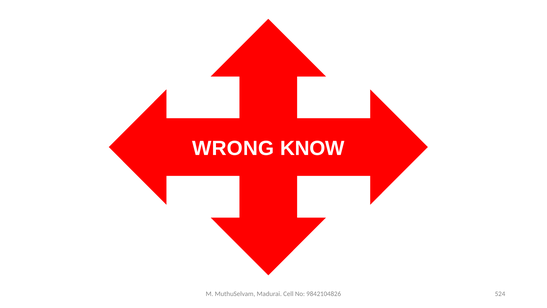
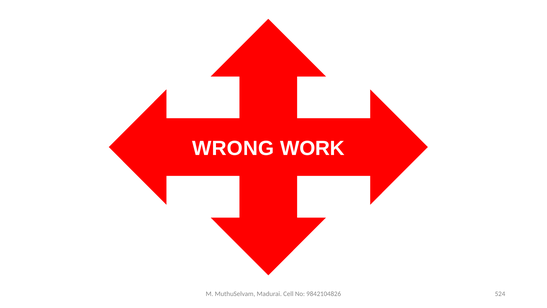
KNOW: KNOW -> WORK
